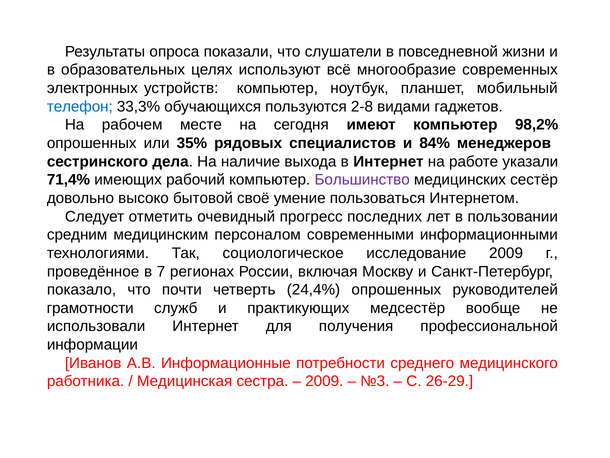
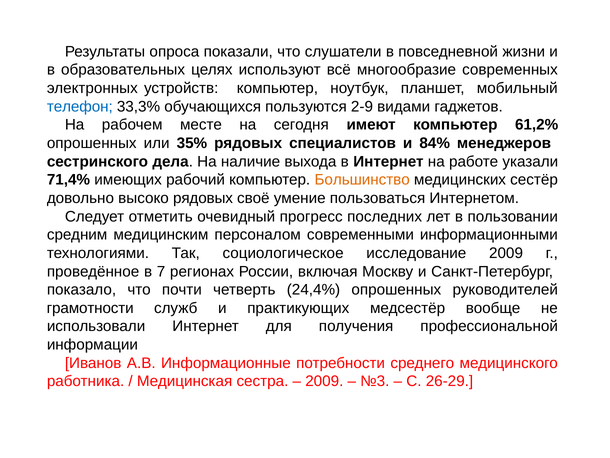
2-8: 2-8 -> 2-9
98,2%: 98,2% -> 61,2%
Большинство colour: purple -> orange
высоко бытовой: бытовой -> рядовых
